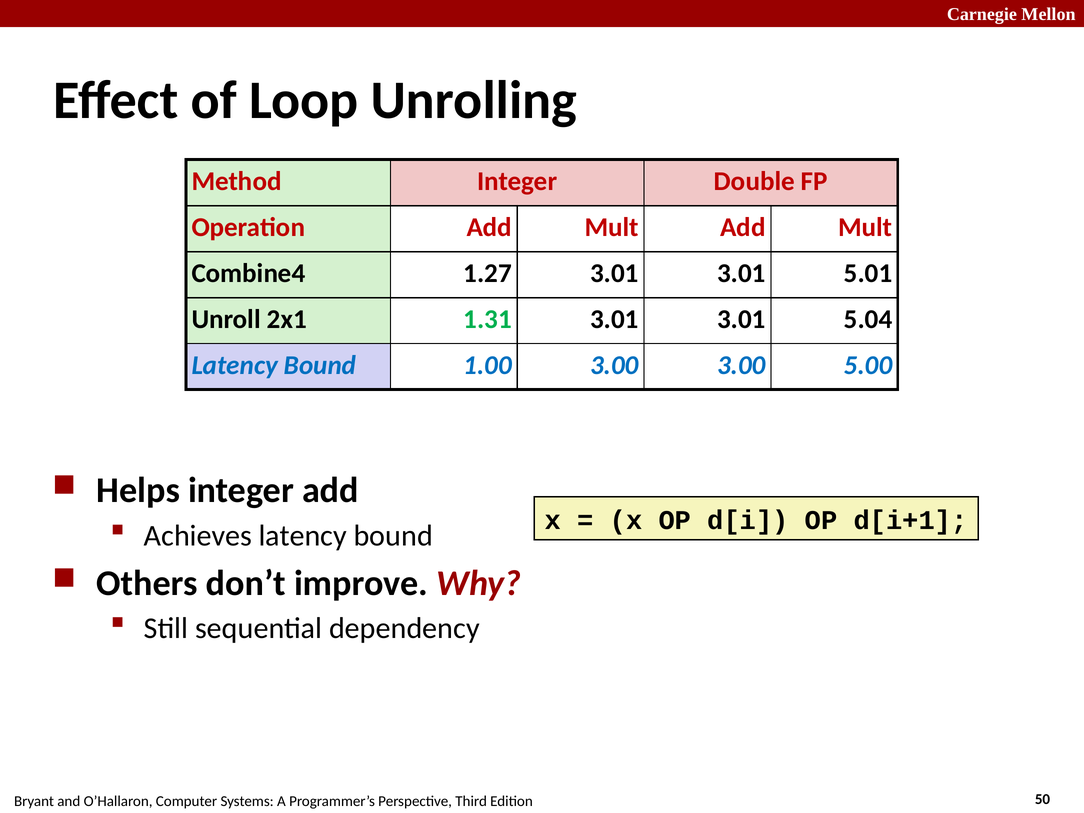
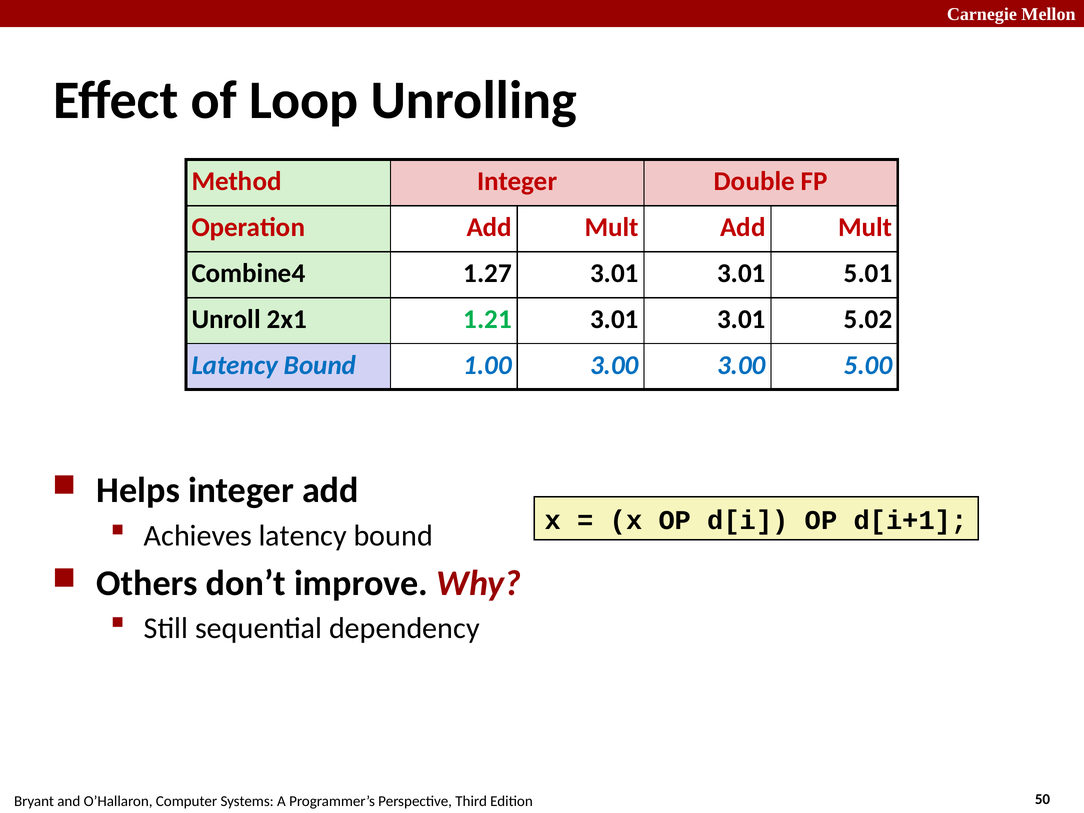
1.31: 1.31 -> 1.21
5.04: 5.04 -> 5.02
